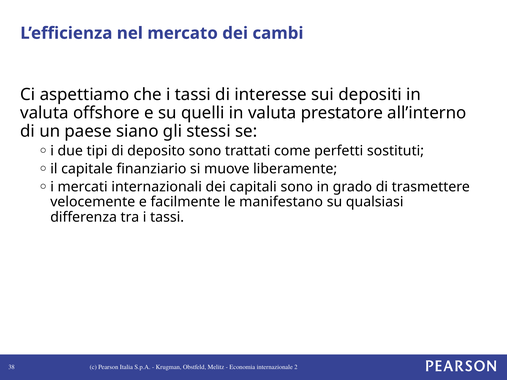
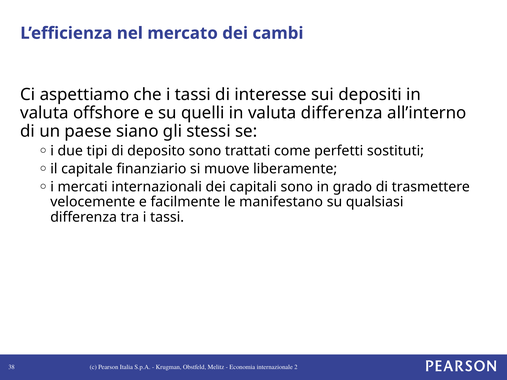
valuta prestatore: prestatore -> differenza
